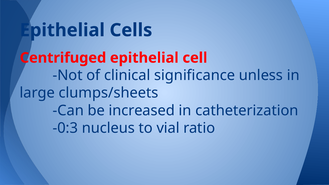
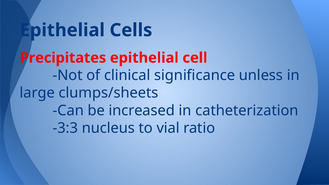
Centrifuged: Centrifuged -> Precipitates
-0:3: -0:3 -> -3:3
